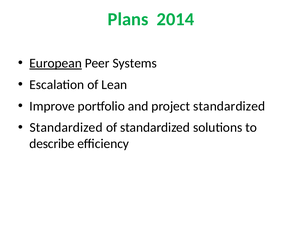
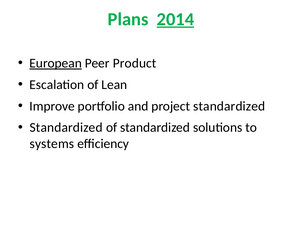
2014 underline: none -> present
Systems: Systems -> Product
describe: describe -> systems
